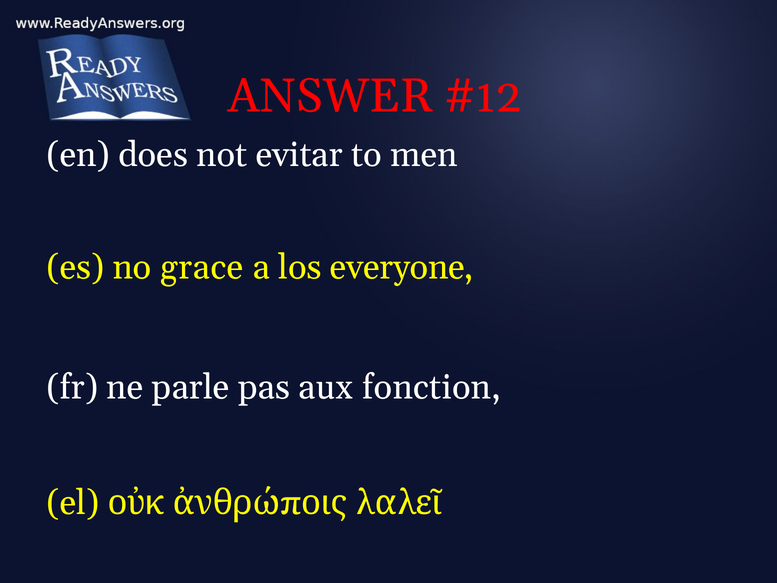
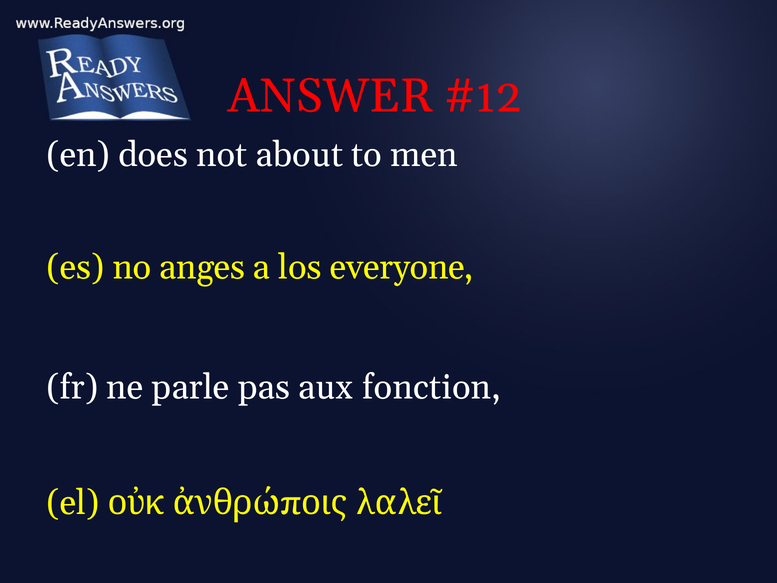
evitar: evitar -> about
grace: grace -> anges
